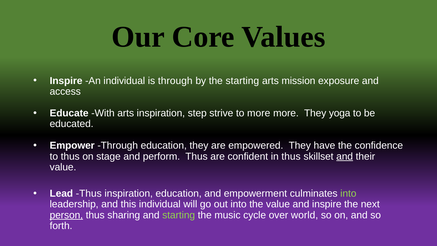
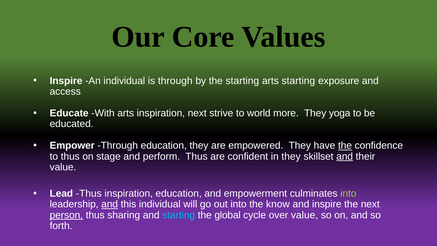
arts mission: mission -> starting
inspiration step: step -> next
to more: more -> world
the at (345, 146) underline: none -> present
in thus: thus -> they
and at (110, 204) underline: none -> present
the value: value -> know
starting at (179, 215) colour: light green -> light blue
music: music -> global
over world: world -> value
